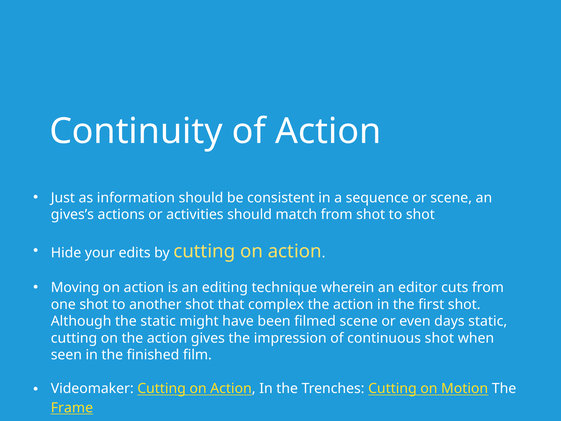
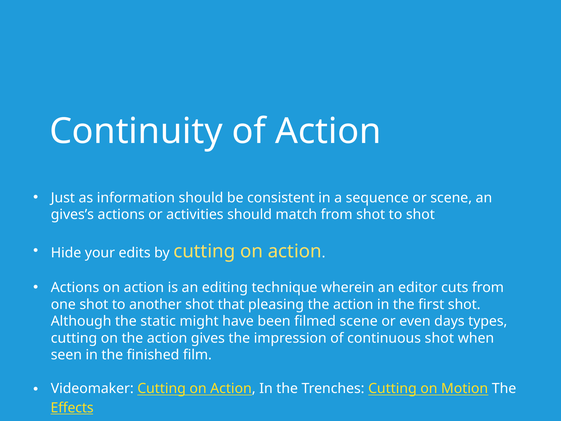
Moving at (75, 287): Moving -> Actions
complex: complex -> pleasing
days static: static -> types
Frame: Frame -> Effects
